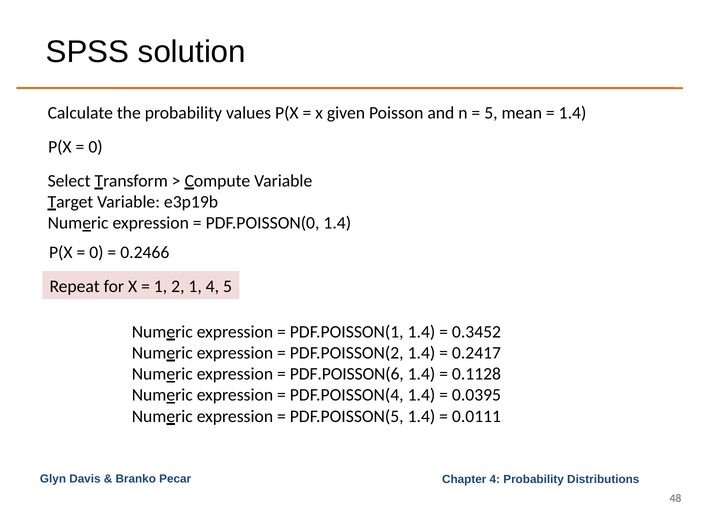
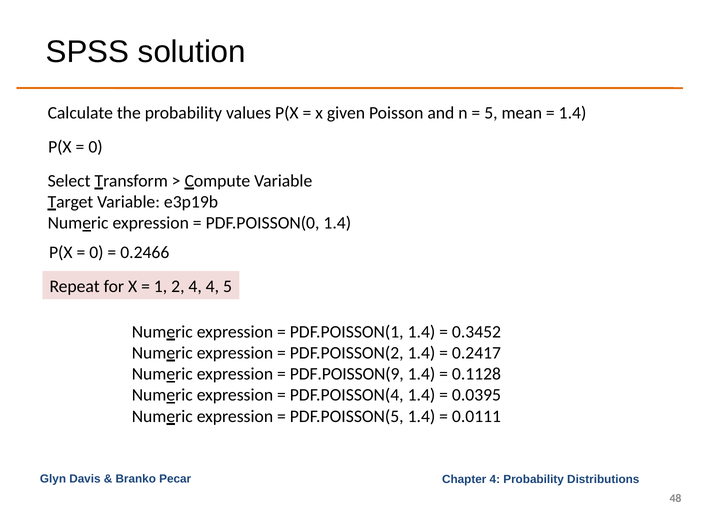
2 1: 1 -> 4
PDF.POISSON(6: PDF.POISSON(6 -> PDF.POISSON(9
